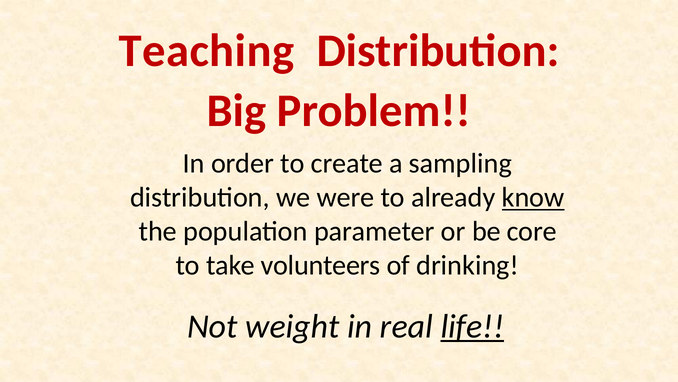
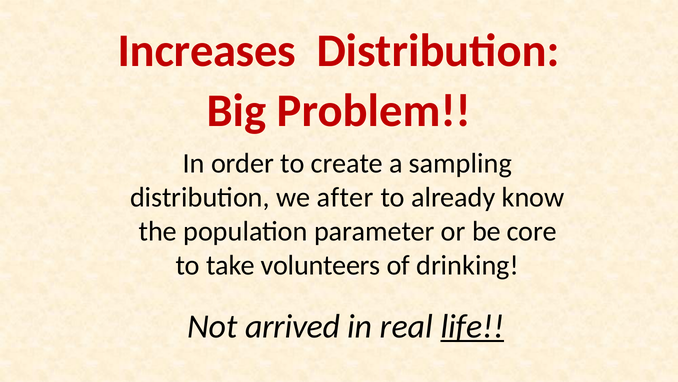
Teaching: Teaching -> Increases
were: were -> after
know underline: present -> none
weight: weight -> arrived
